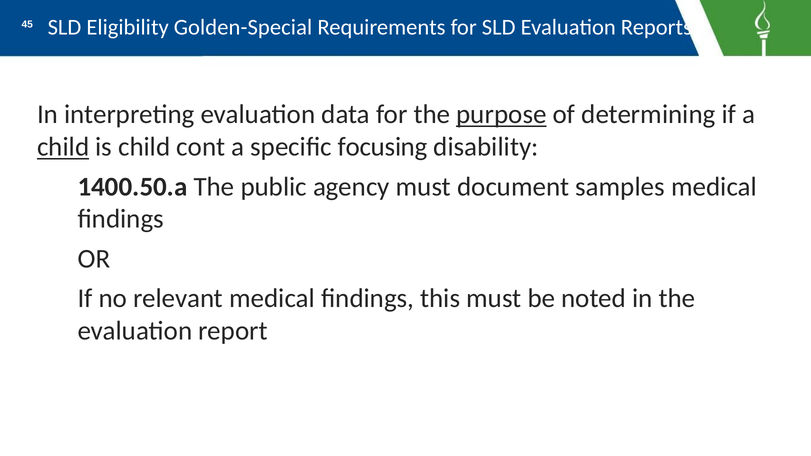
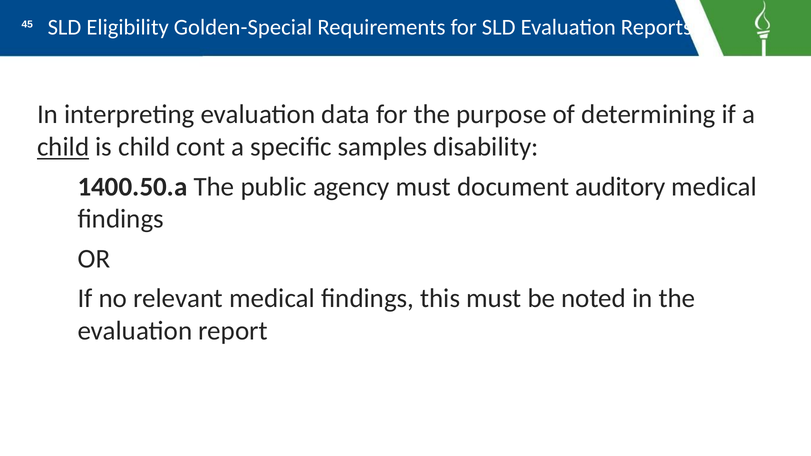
purpose underline: present -> none
focusing: focusing -> samples
samples: samples -> auditory
